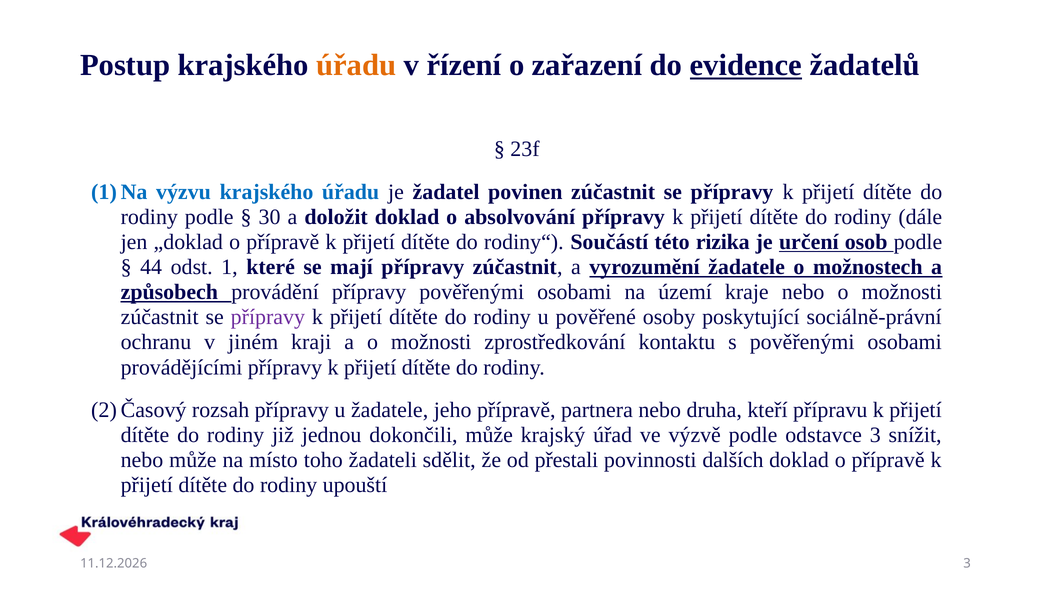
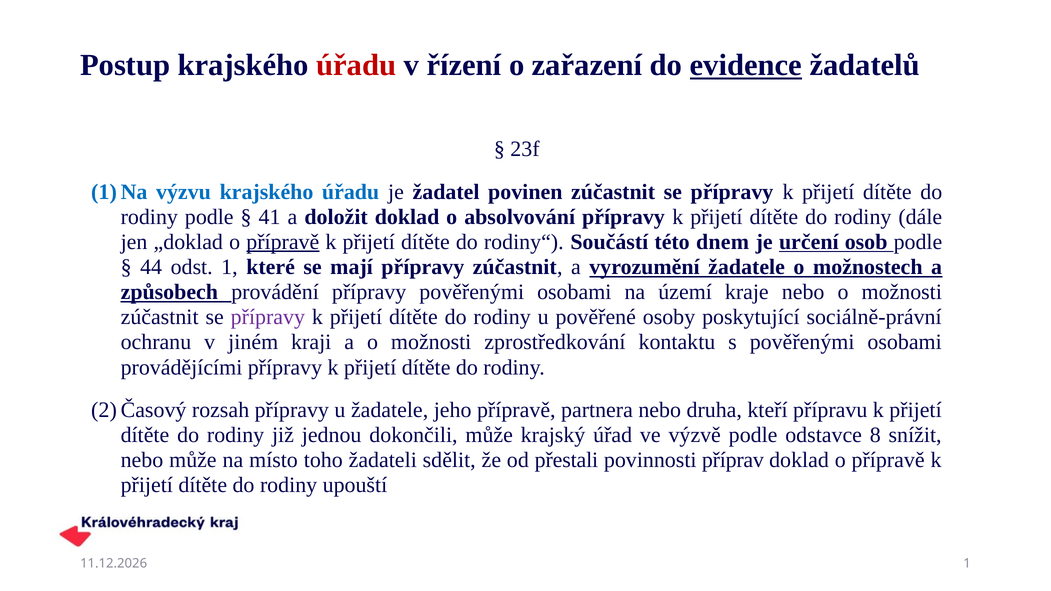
úřadu at (356, 65) colour: orange -> red
30: 30 -> 41
přípravě at (283, 242) underline: none -> present
rizika: rizika -> dnem
odstavce 3: 3 -> 8
dalších: dalších -> příprav
3 at (967, 564): 3 -> 1
